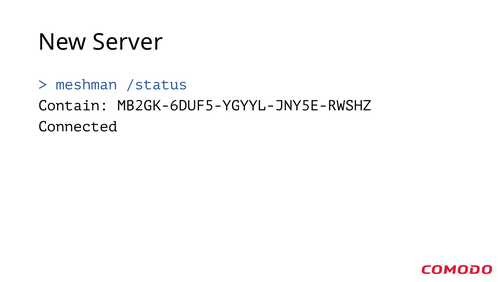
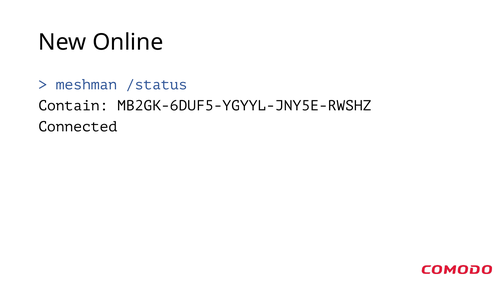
Server: Server -> Online
